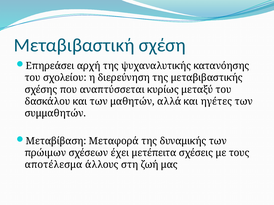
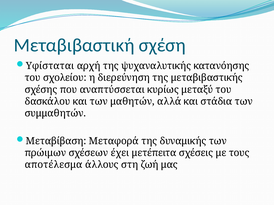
Επηρεάσει: Επηρεάσει -> Υφίσταται
ηγέτες: ηγέτες -> στάδια
